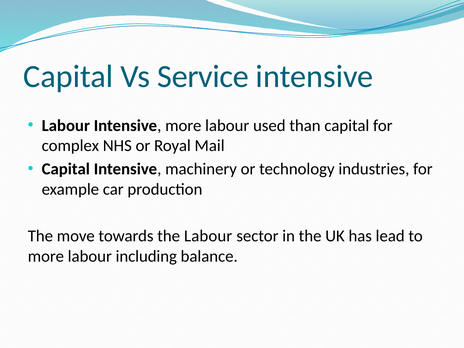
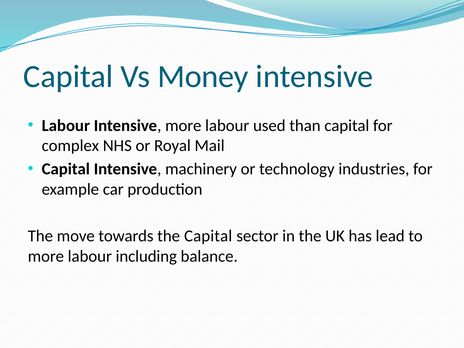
Service: Service -> Money
the Labour: Labour -> Capital
